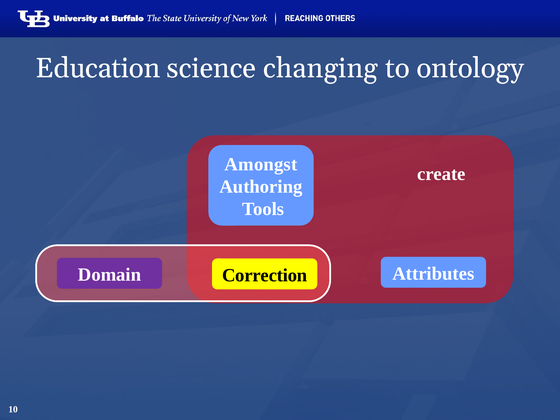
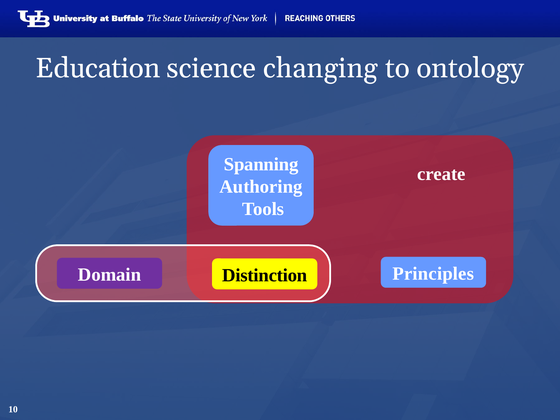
Amongst: Amongst -> Spanning
Attributes: Attributes -> Principles
Correction: Correction -> Distinction
